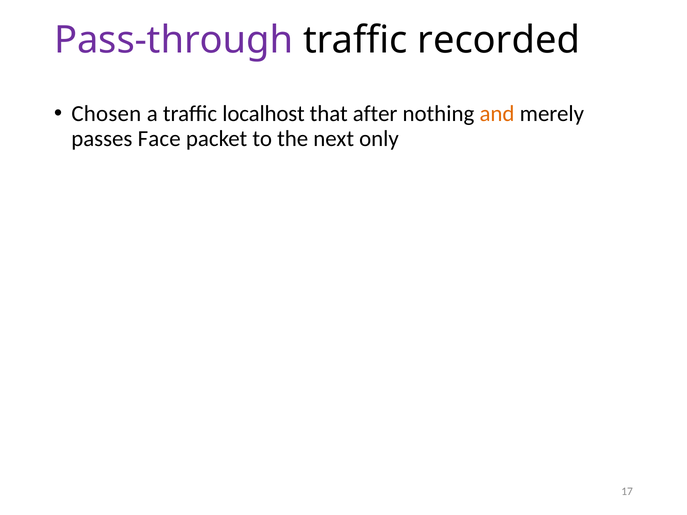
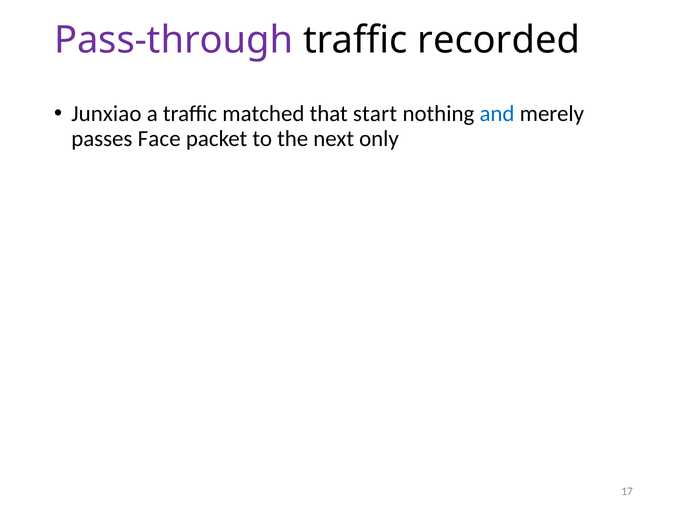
Chosen: Chosen -> Junxiao
localhost: localhost -> matched
after: after -> start
and colour: orange -> blue
